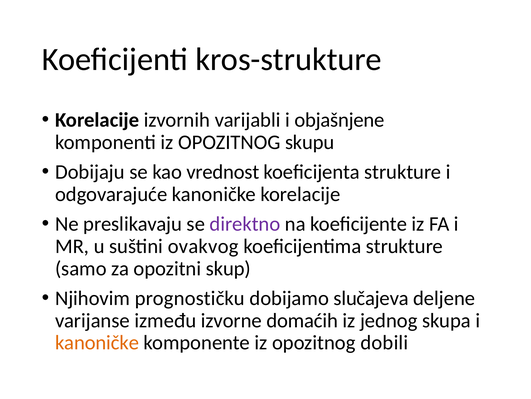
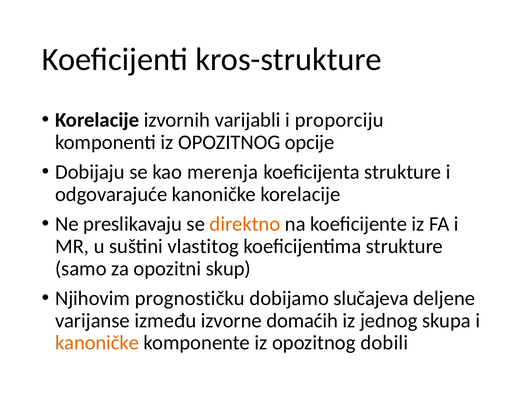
objašnjene: objašnjene -> proporciju
skupu: skupu -> opcije
vrednost: vrednost -> merenja
direktno colour: purple -> orange
ovakvog: ovakvog -> vlastitog
